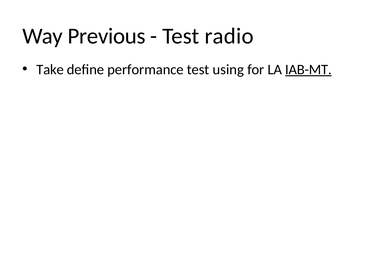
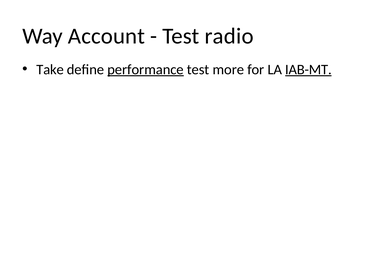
Previous: Previous -> Account
performance underline: none -> present
using: using -> more
